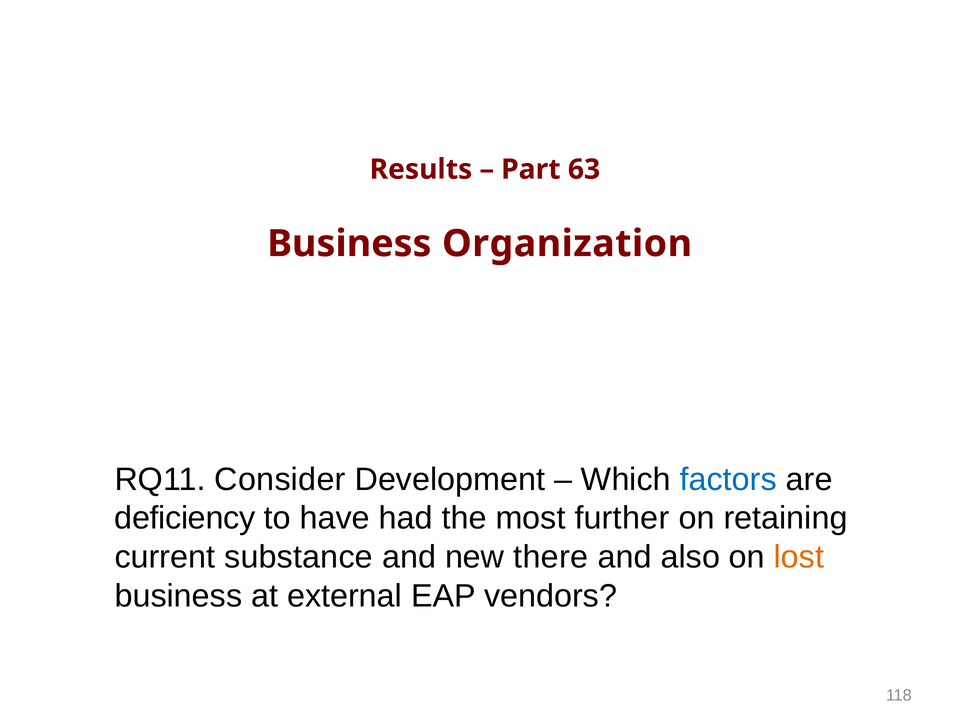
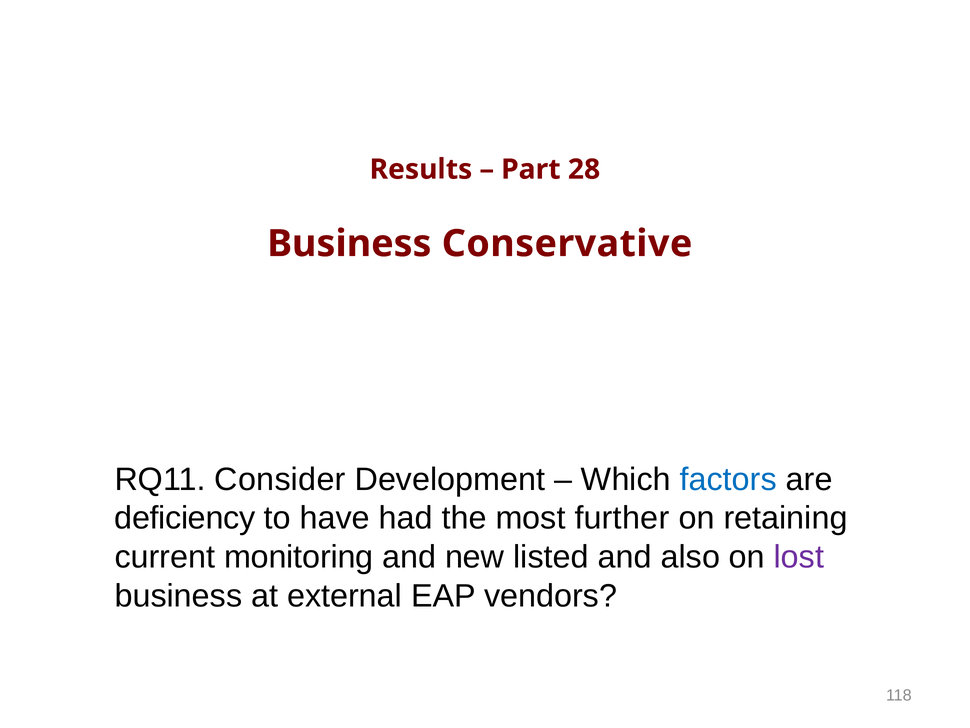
63: 63 -> 28
Organization: Organization -> Conservative
substance: substance -> monitoring
there: there -> listed
lost colour: orange -> purple
